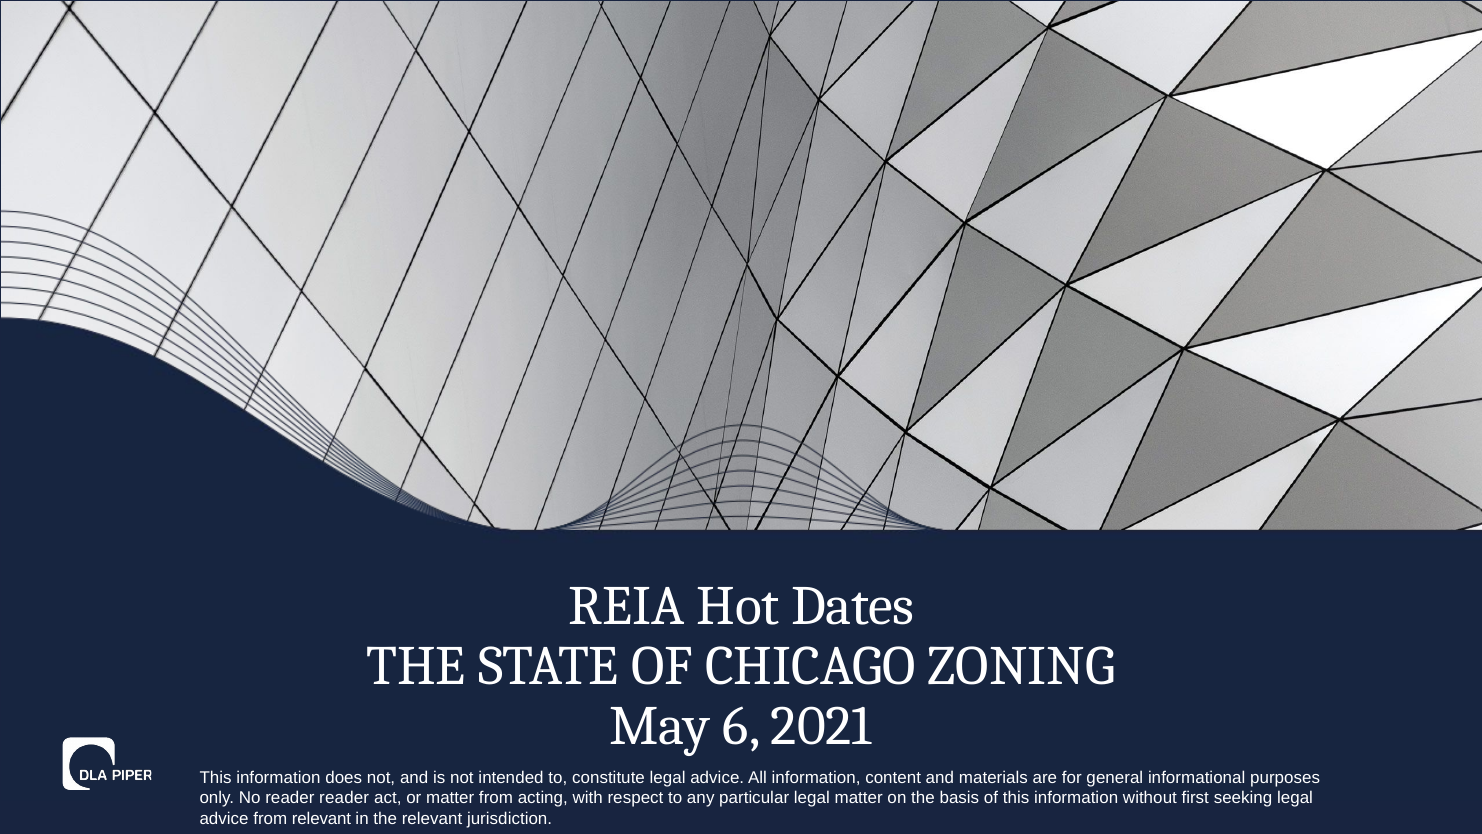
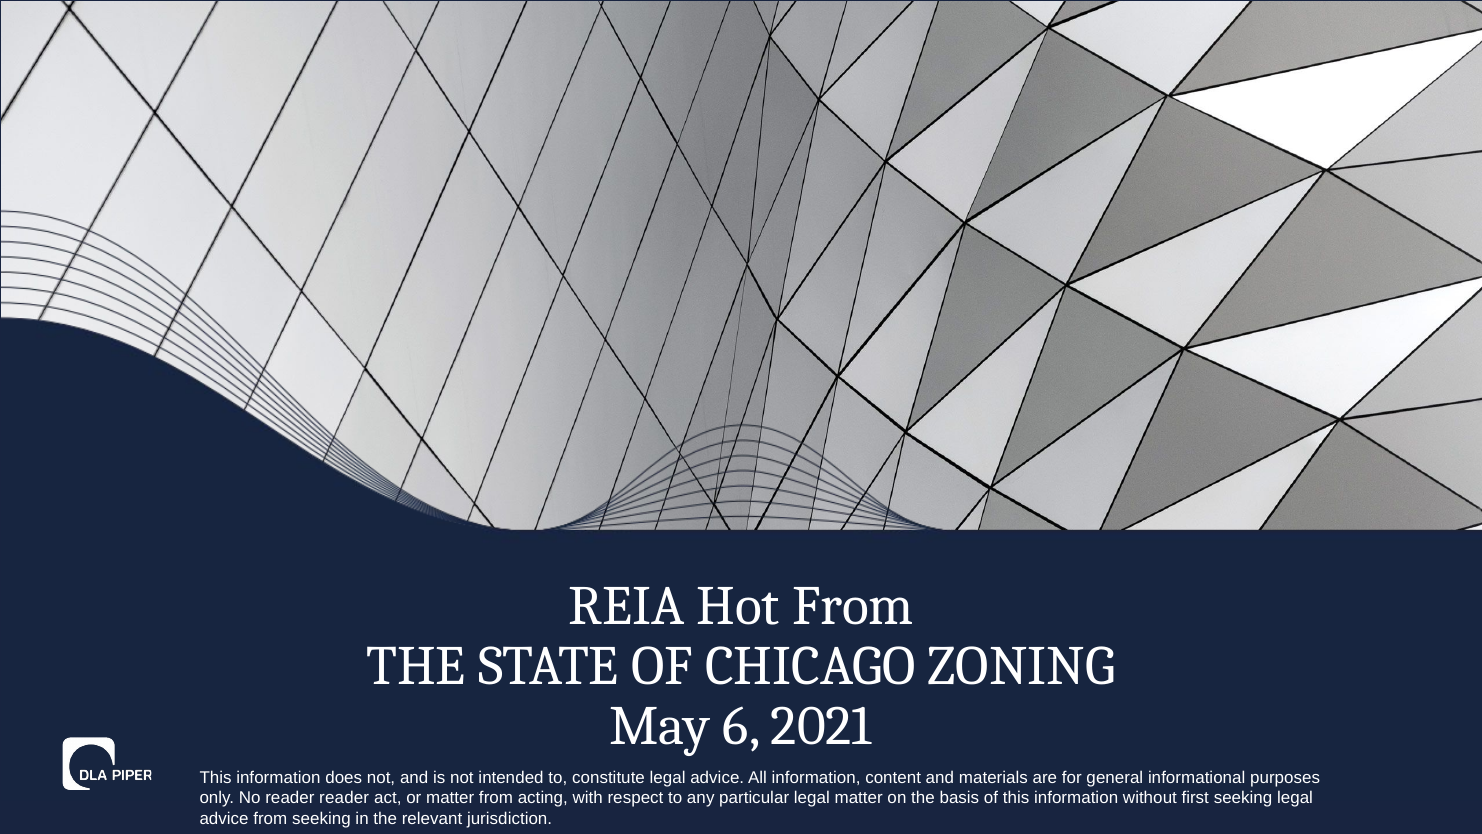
Hot Dates: Dates -> From
from relevant: relevant -> seeking
